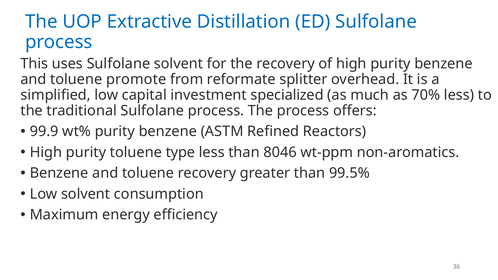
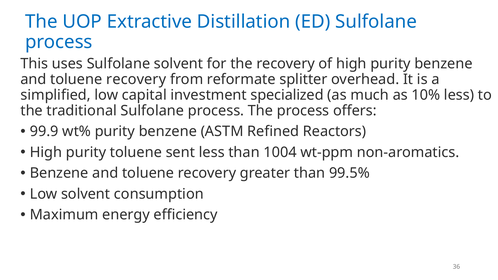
promote at (136, 79): promote -> recovery
70%: 70% -> 10%
type: type -> sent
8046: 8046 -> 1004
